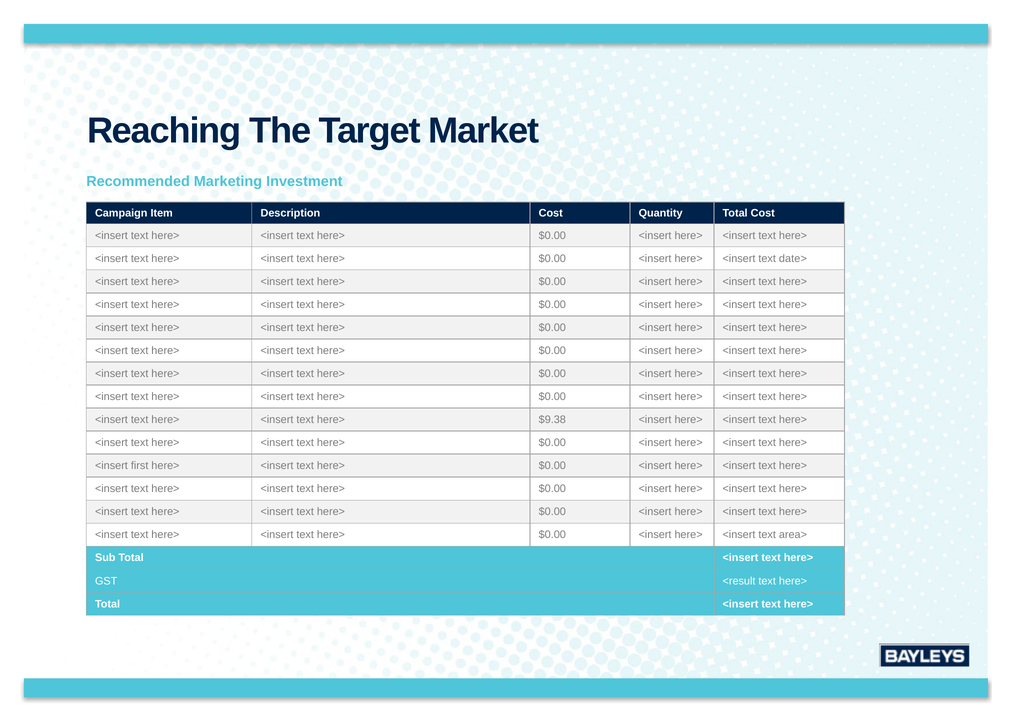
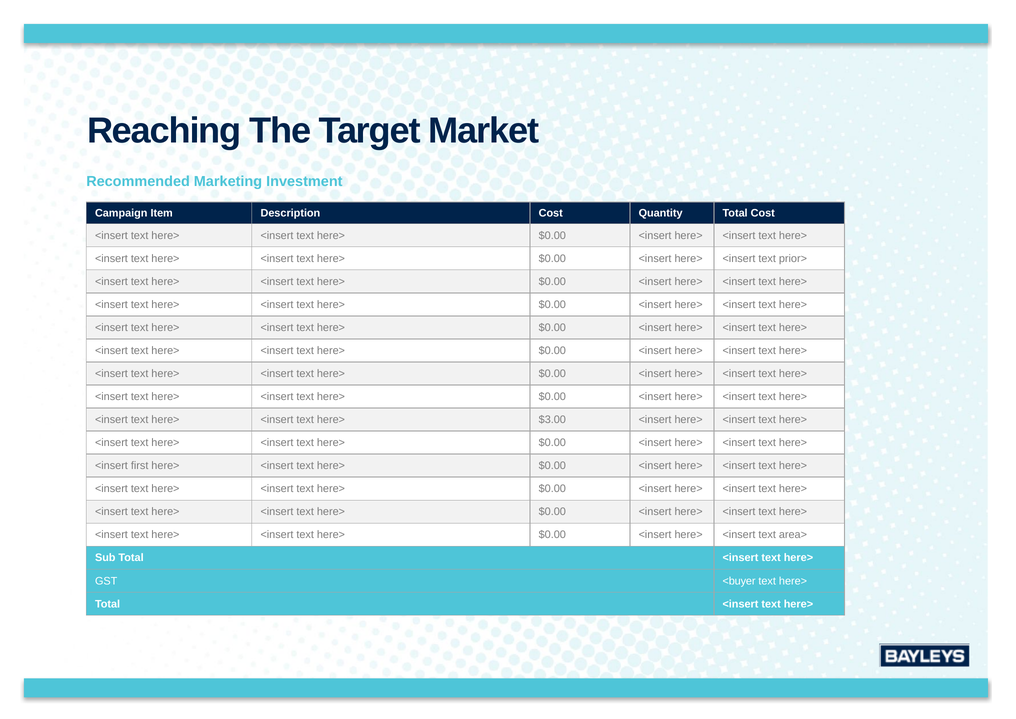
date>: date> -> prior>
$9.38: $9.38 -> $3.00
<result: <result -> <buyer
